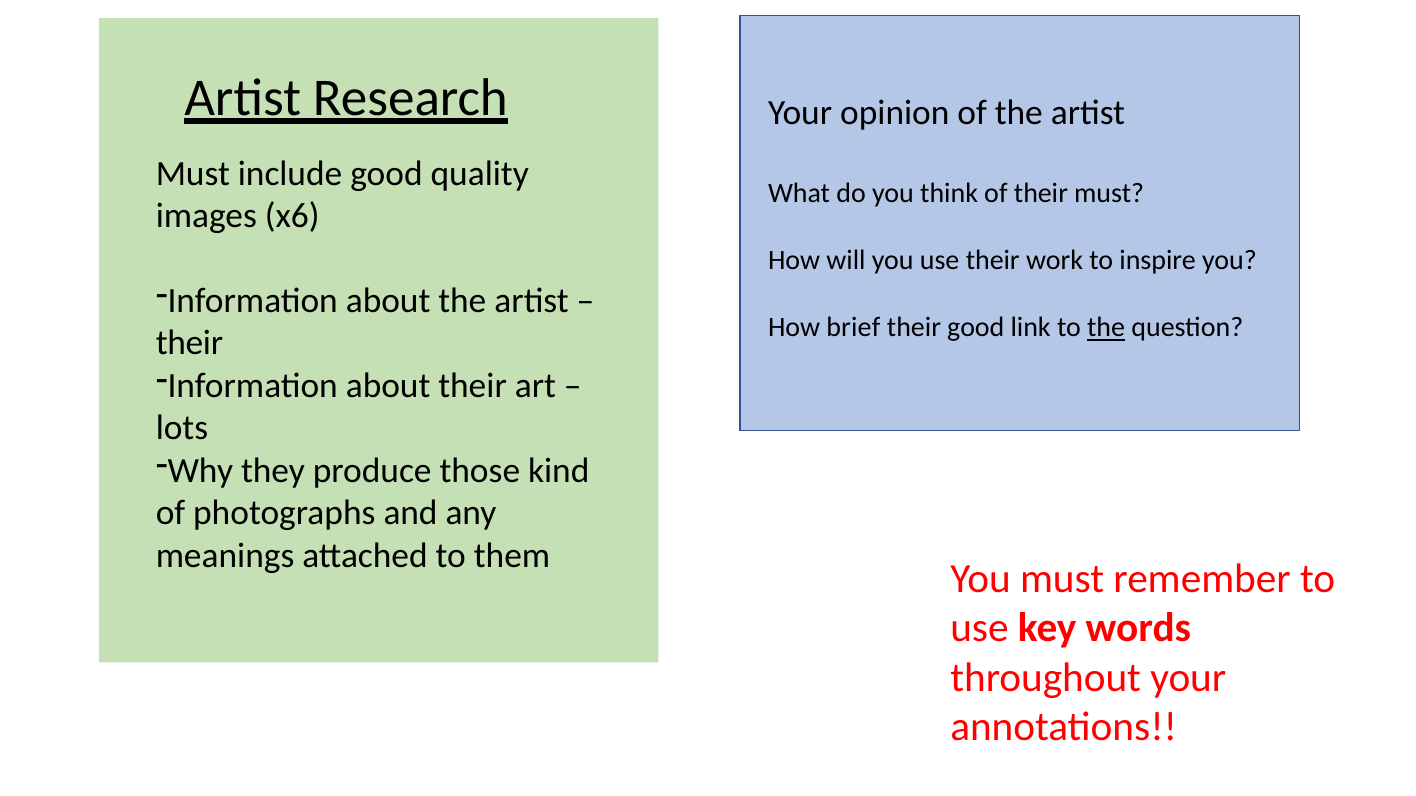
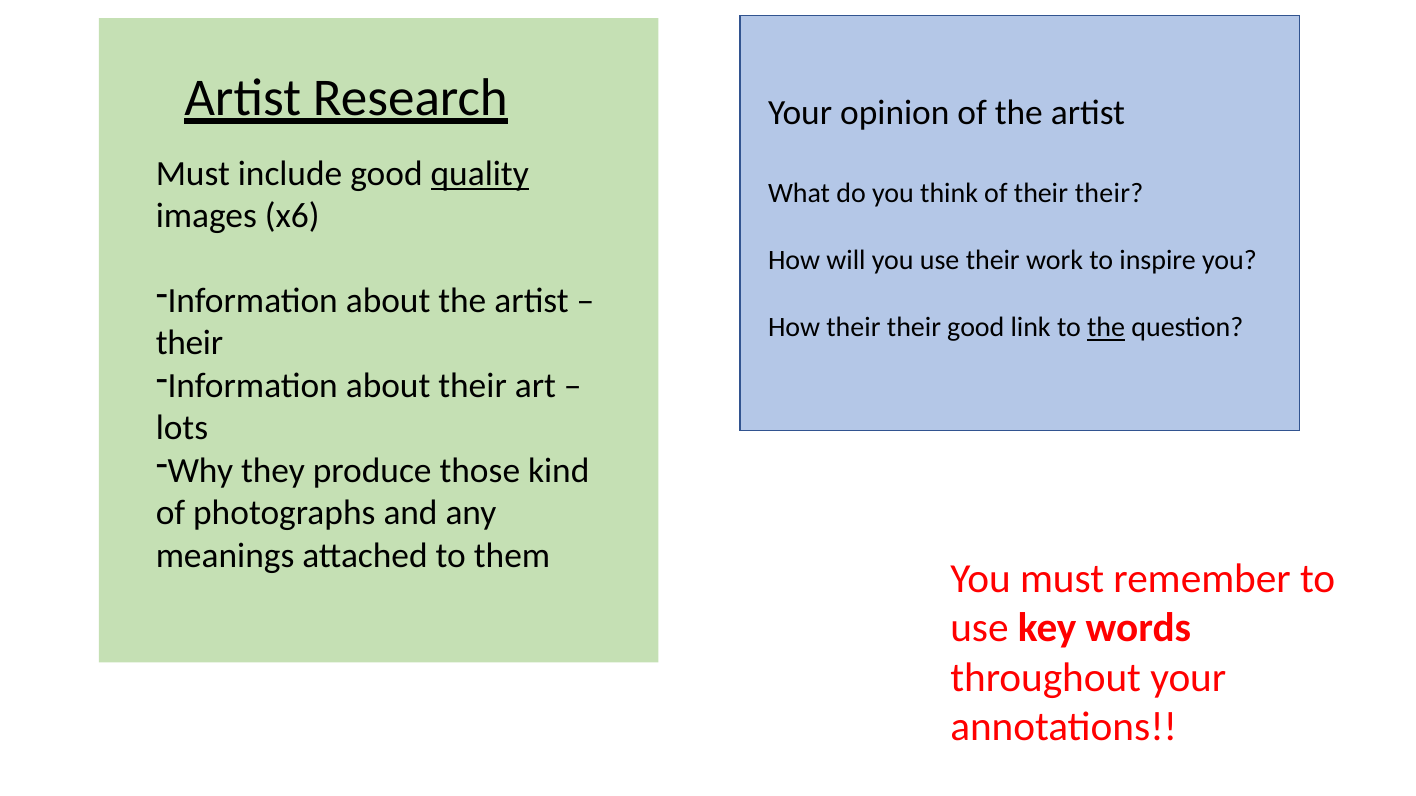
quality underline: none -> present
of their must: must -> their
How brief: brief -> their
